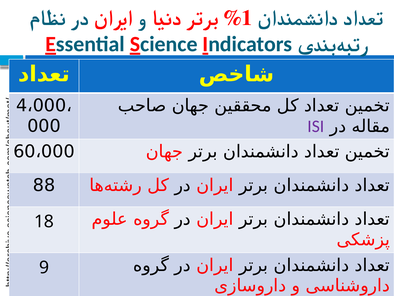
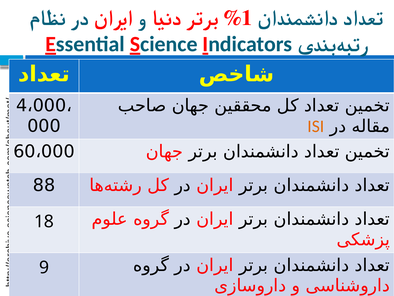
ISI colour: purple -> orange
